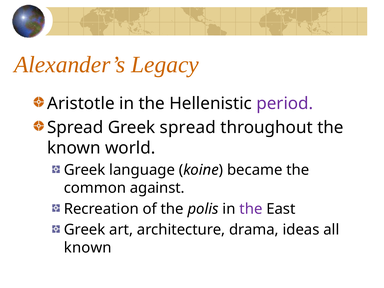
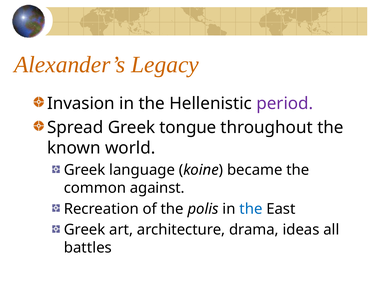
Aristotle: Aristotle -> Invasion
Greek spread: spread -> tongue
the at (251, 209) colour: purple -> blue
known at (88, 248): known -> battles
